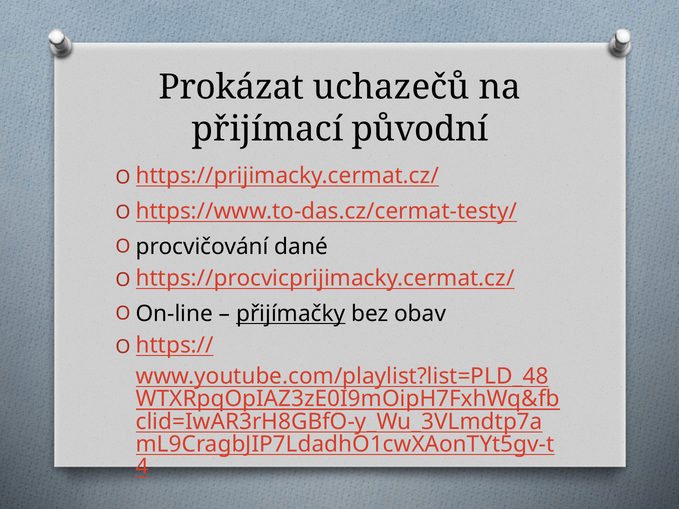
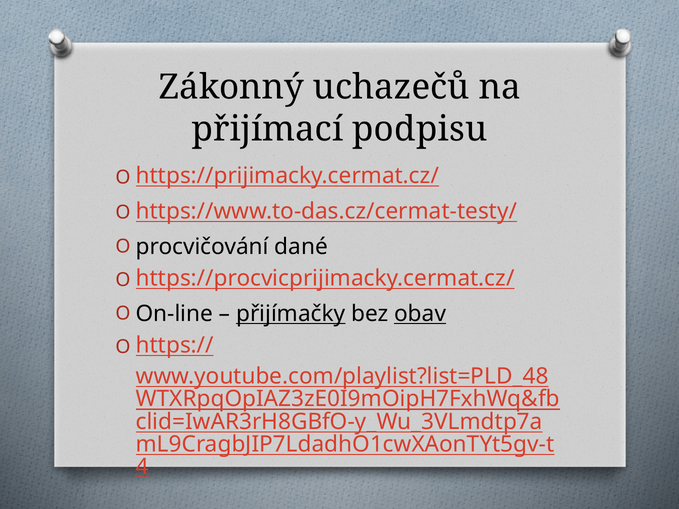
Prokázat: Prokázat -> Zákonný
původní: původní -> podpisu
obav underline: none -> present
